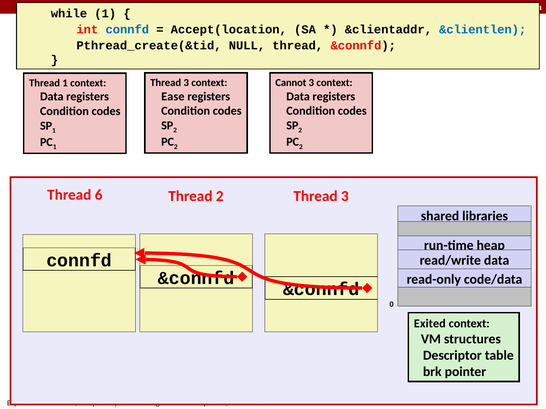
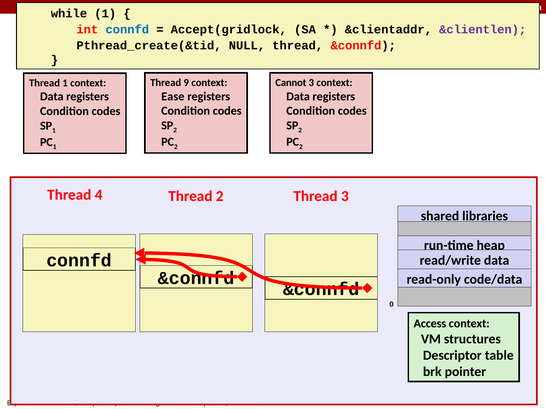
Accept(location: Accept(location -> Accept(gridlock
&clientlen colour: blue -> purple
3 at (186, 83): 3 -> 9
6: 6 -> 4
Exited: Exited -> Access
